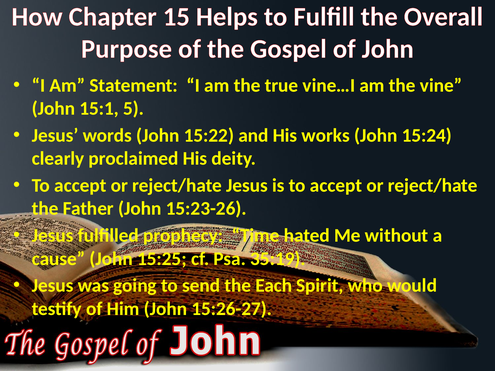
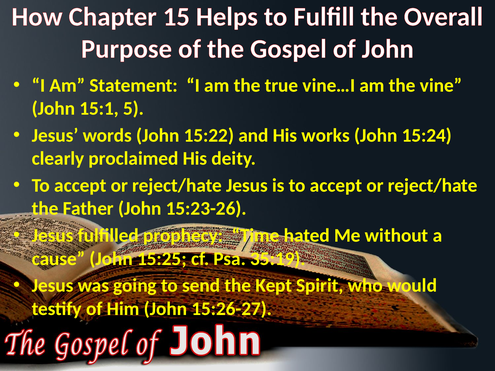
Each: Each -> Kept
